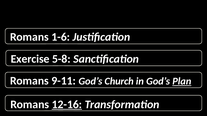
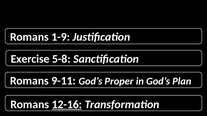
1-6: 1-6 -> 1-9
Church: Church -> Proper
Plan underline: present -> none
